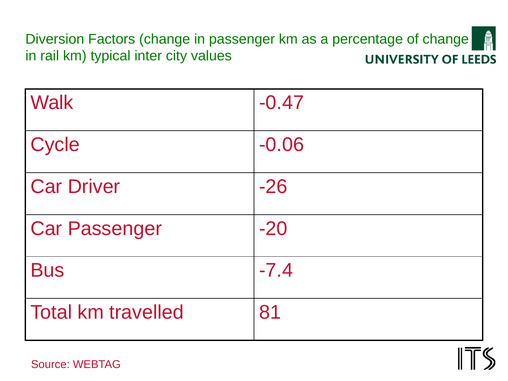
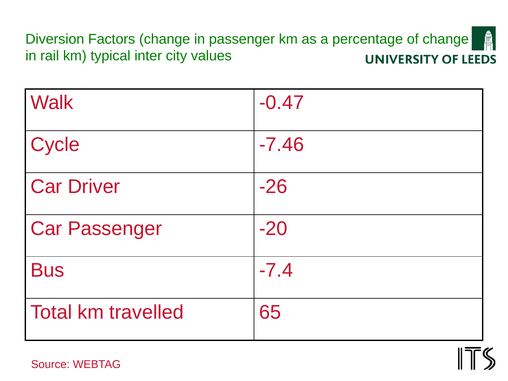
-0.06: -0.06 -> -7.46
81: 81 -> 65
